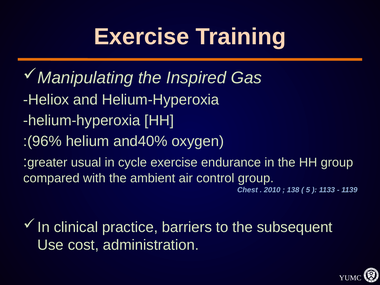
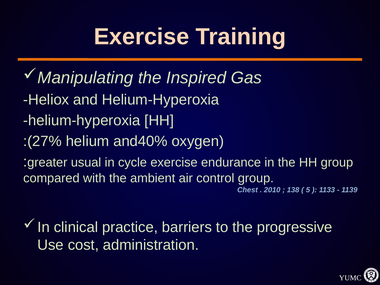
:(96%: :(96% -> :(27%
subsequent: subsequent -> progressive
